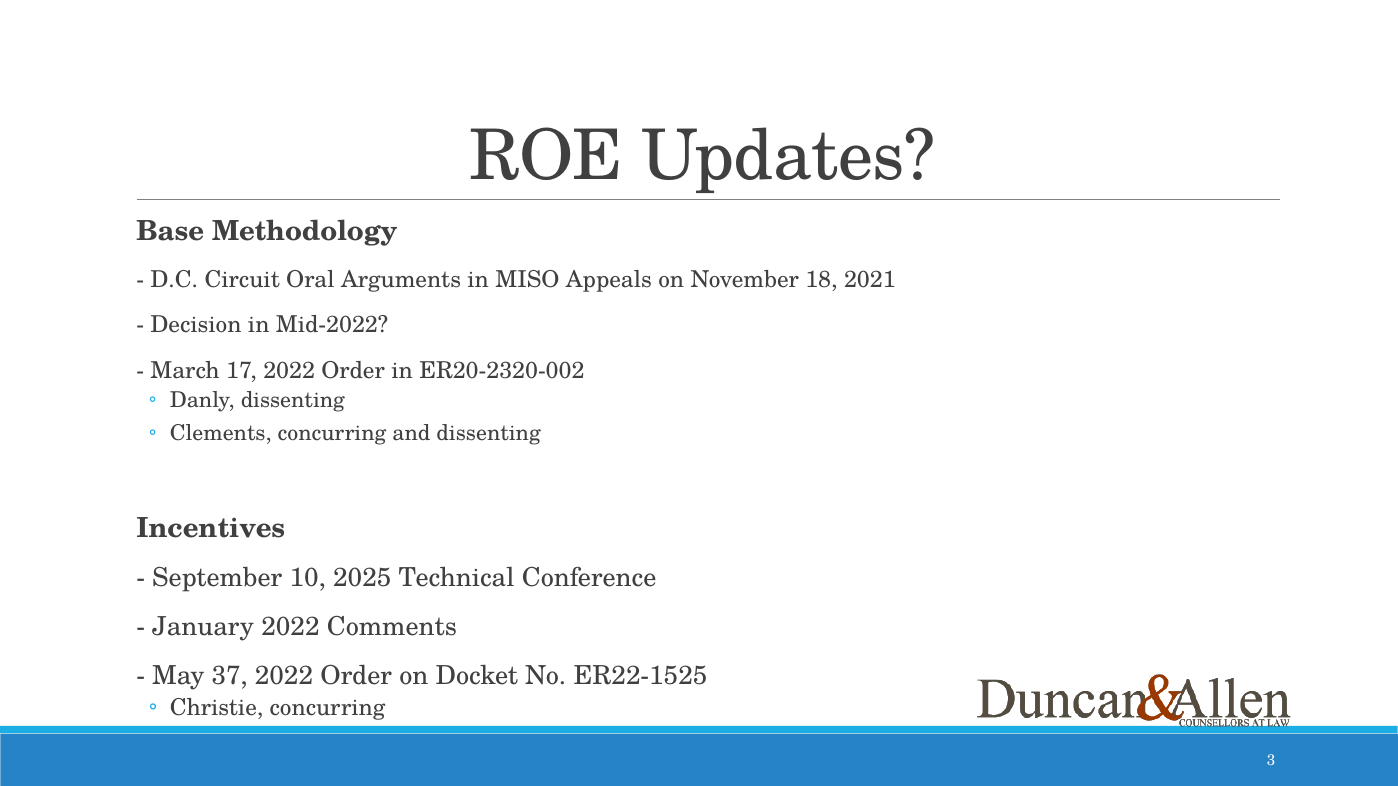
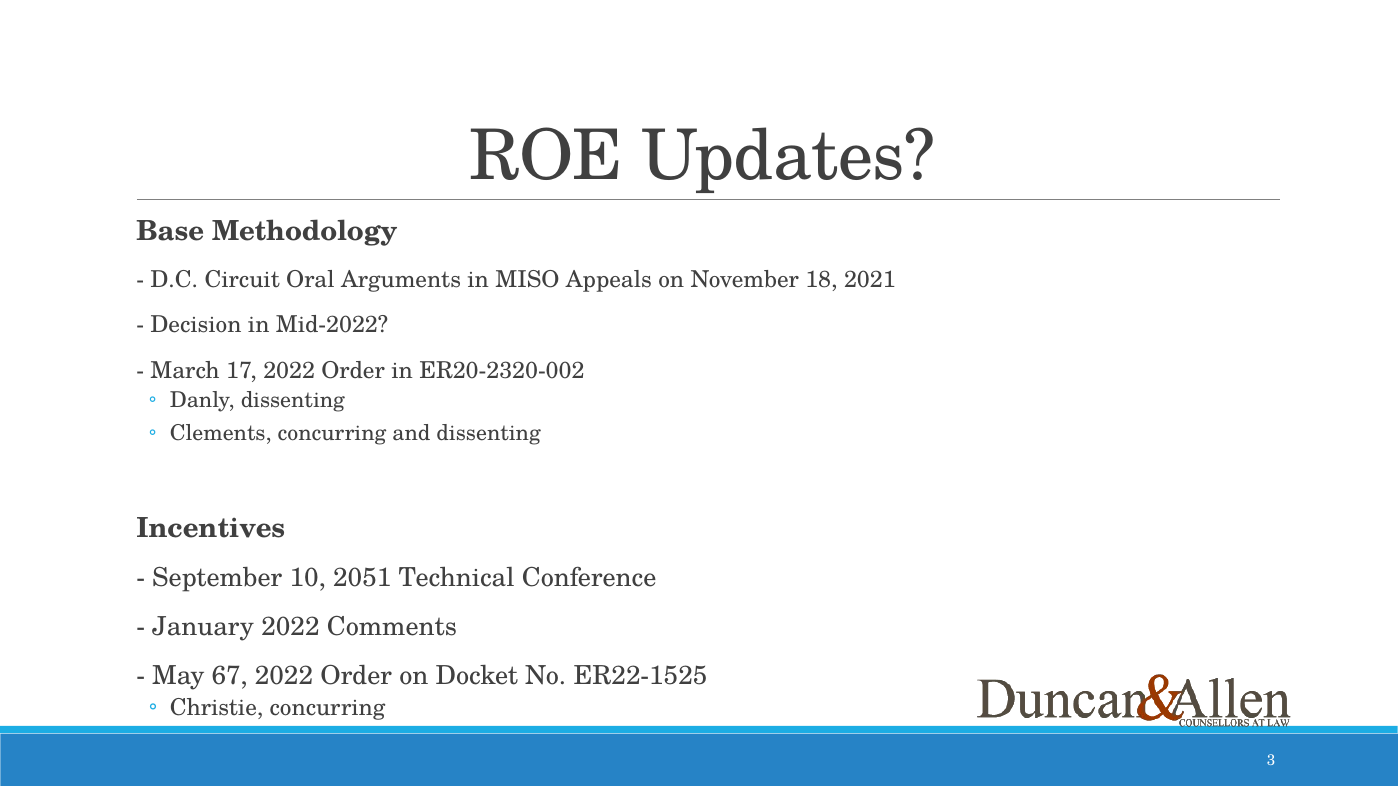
2025: 2025 -> 2051
37: 37 -> 67
